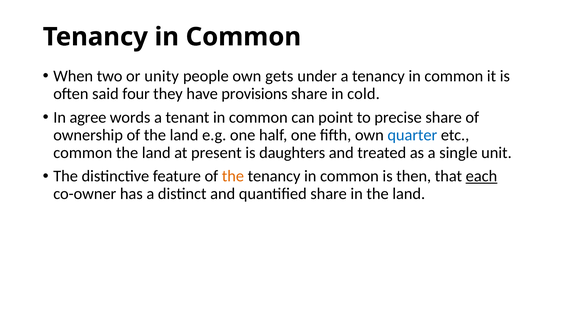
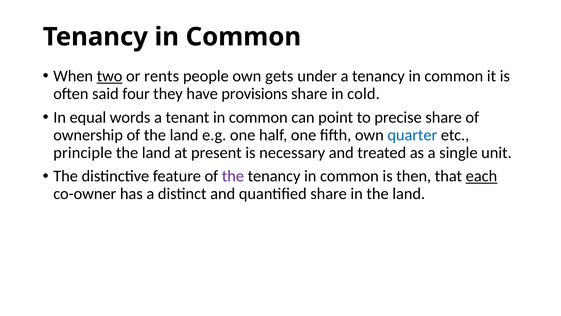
two underline: none -> present
unity: unity -> rents
agree: agree -> equal
common at (83, 153): common -> principle
daughters: daughters -> necessary
the at (233, 176) colour: orange -> purple
